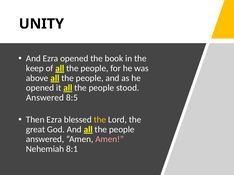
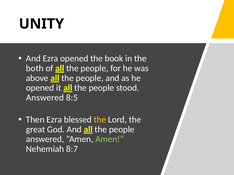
keep: keep -> both
Amen at (110, 140) colour: pink -> light green
8:1: 8:1 -> 8:7
